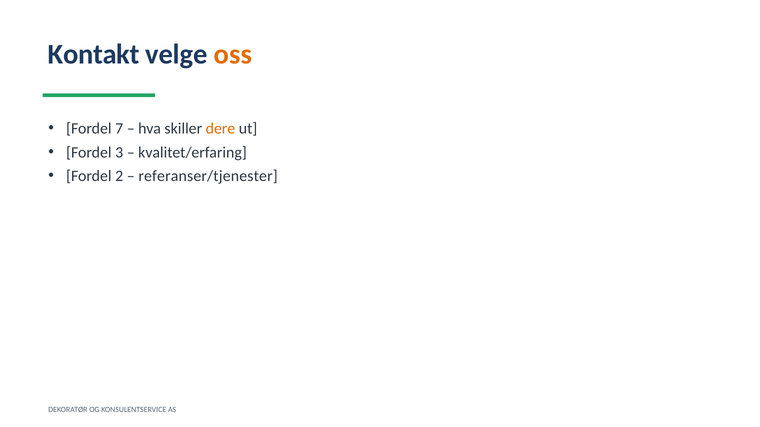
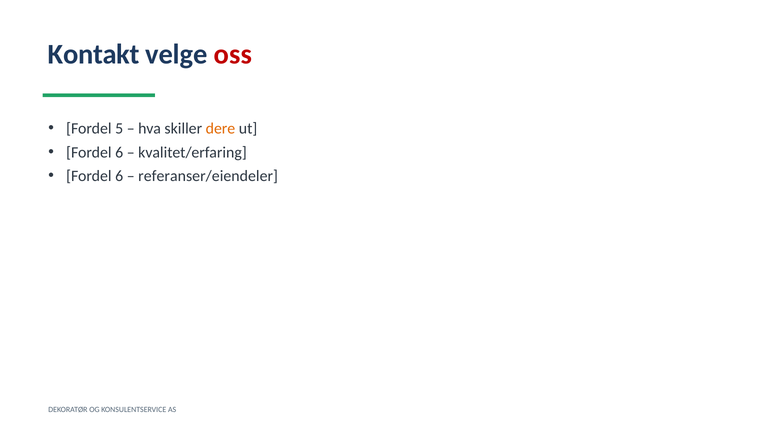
oss colour: orange -> red
7: 7 -> 5
3 at (119, 152): 3 -> 6
2 at (119, 176): 2 -> 6
referanser/tjenester: referanser/tjenester -> referanser/eiendeler
